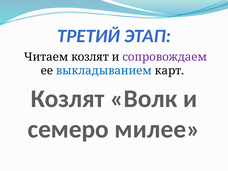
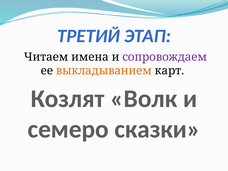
Читаем козлят: козлят -> имена
выкладыванием colour: blue -> orange
милее: милее -> сказки
